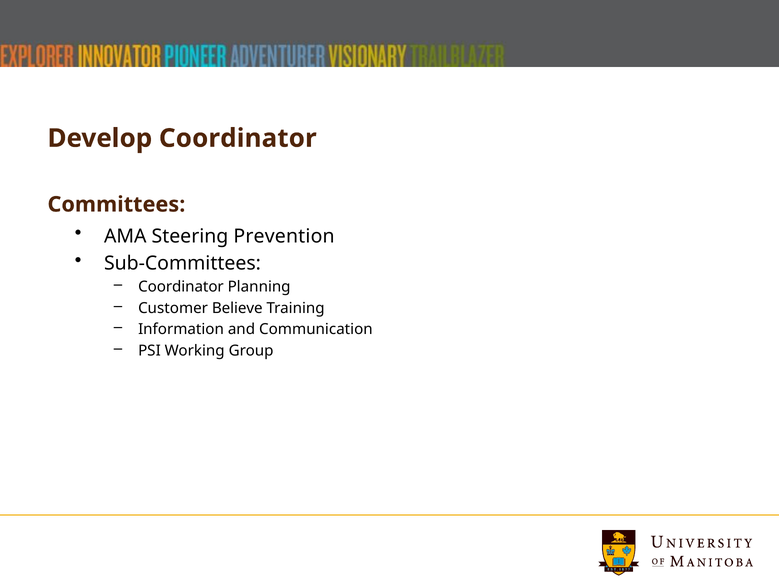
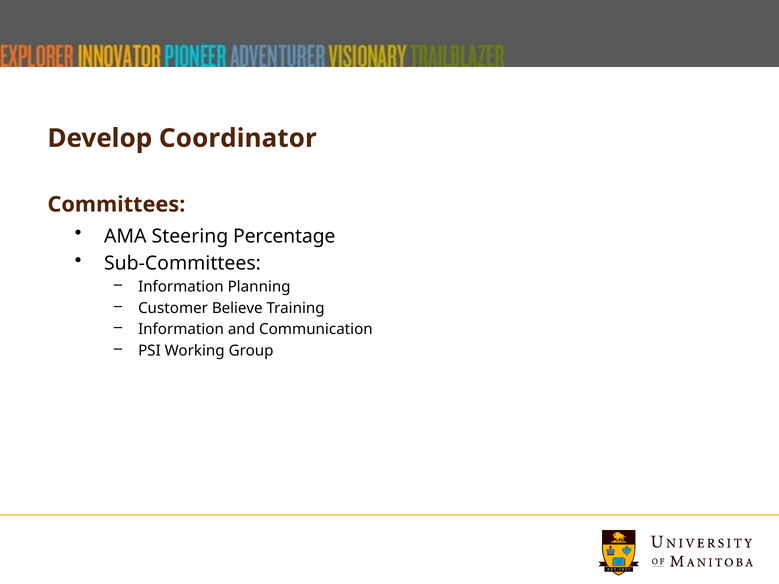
Prevention: Prevention -> Percentage
Coordinator at (181, 287): Coordinator -> Information
